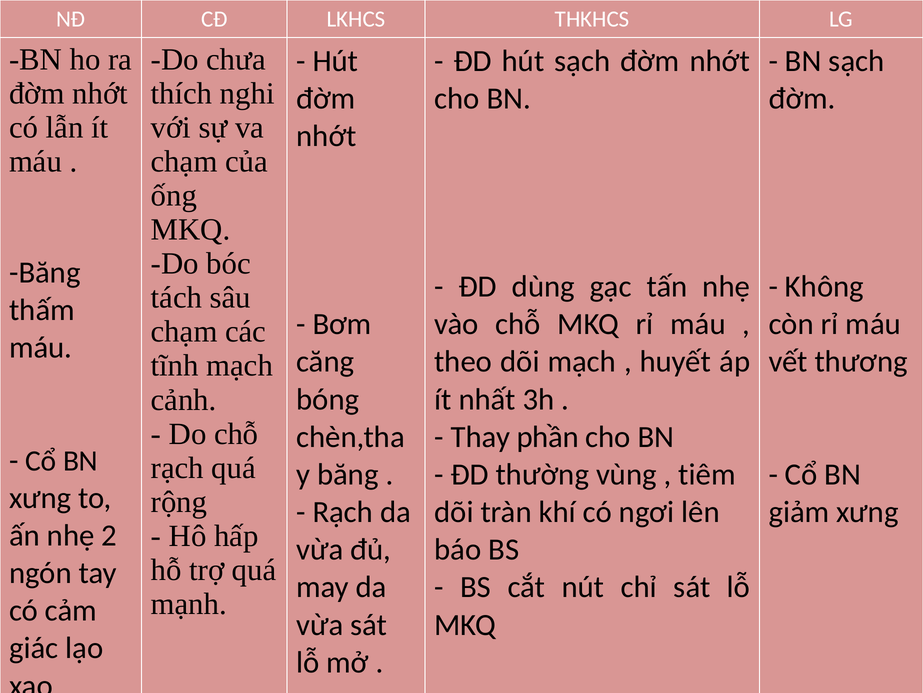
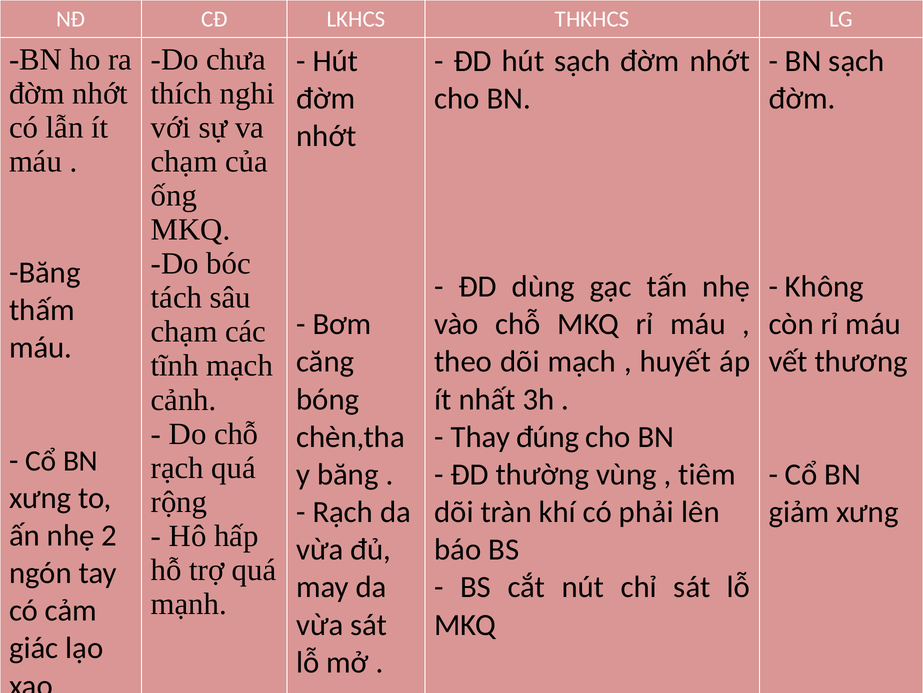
phần: phần -> đúng
ngơi: ngơi -> phải
